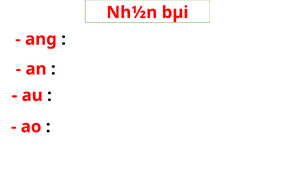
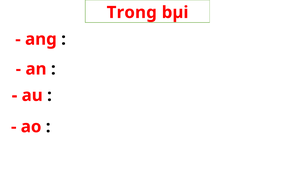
Nh½n: Nh½n -> Trong
